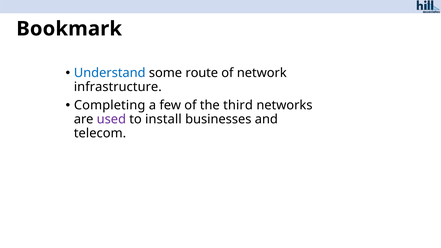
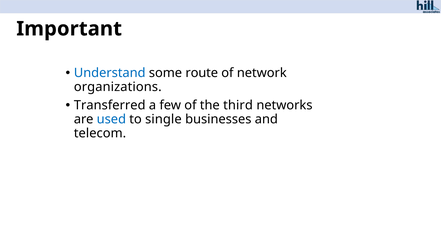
Bookmark: Bookmark -> Important
infrastructure: infrastructure -> organizations
Completing: Completing -> Transferred
used colour: purple -> blue
install: install -> single
